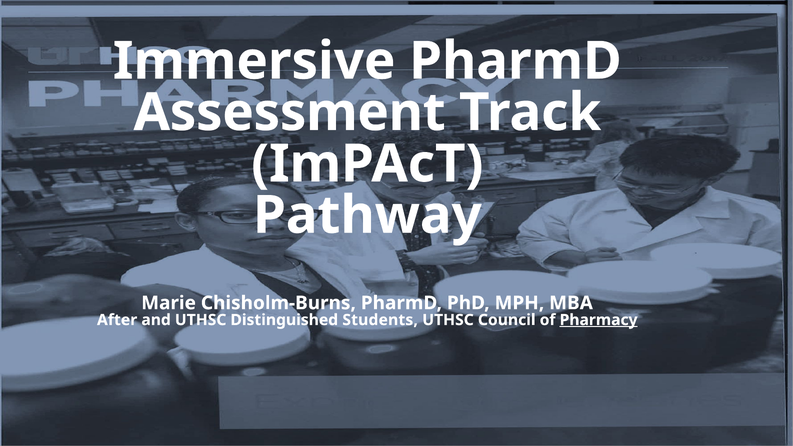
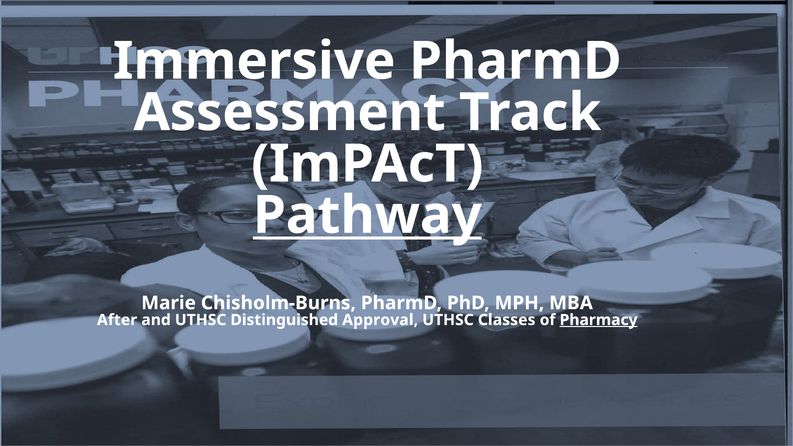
Pathway underline: none -> present
Students: Students -> Approval
Council: Council -> Classes
